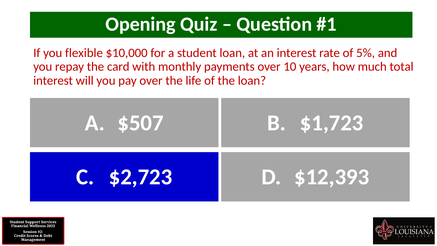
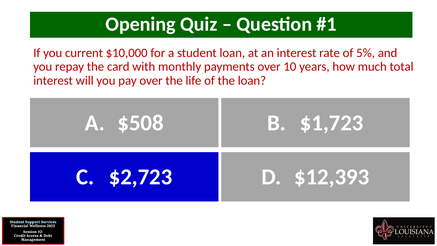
flexible: flexible -> current
$507: $507 -> $508
